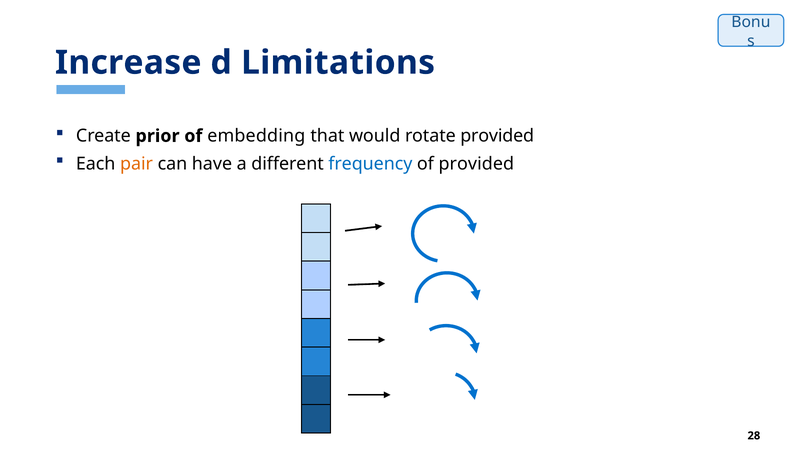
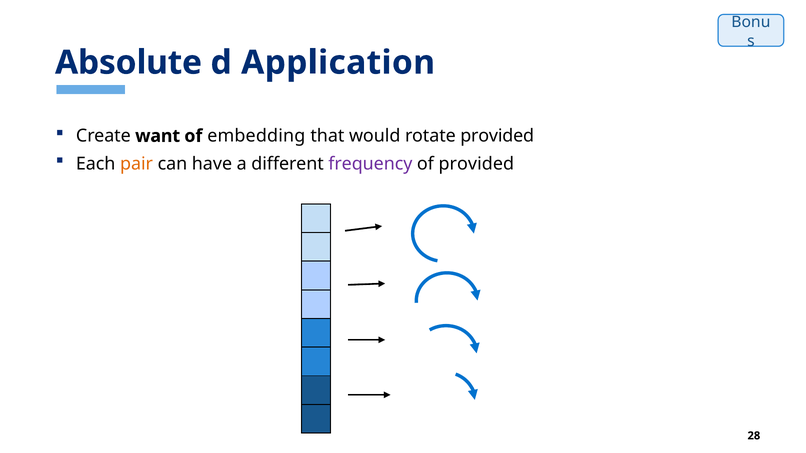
Increase: Increase -> Absolute
Limitations: Limitations -> Application
prior: prior -> want
frequency colour: blue -> purple
